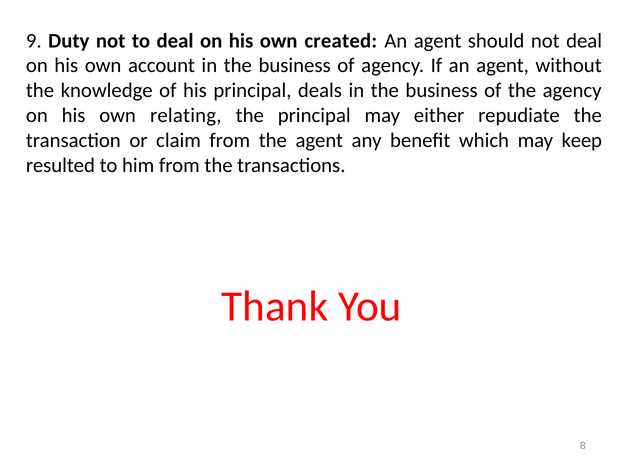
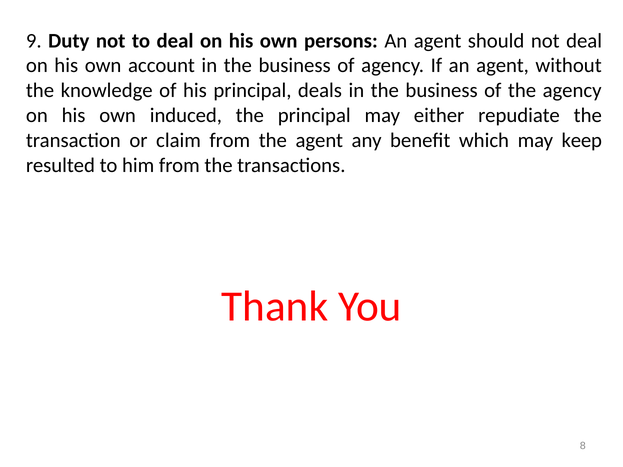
created: created -> persons
relating: relating -> induced
